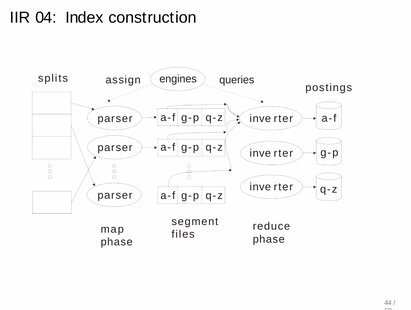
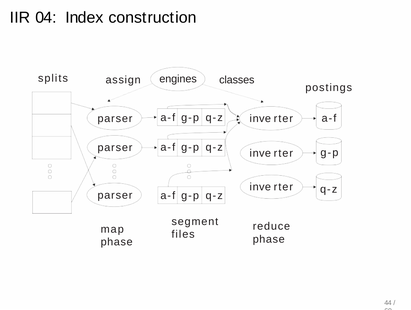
queries: queries -> classes
